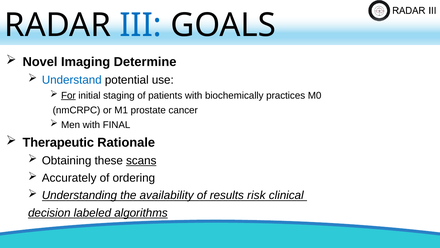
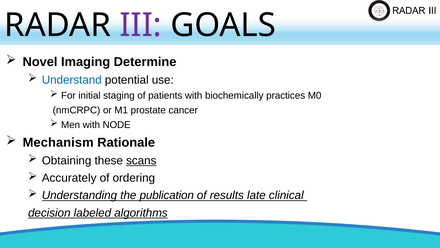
III colour: blue -> purple
For underline: present -> none
FINAL: FINAL -> NODE
Therapeutic: Therapeutic -> Mechanism
availability: availability -> publication
risk: risk -> late
